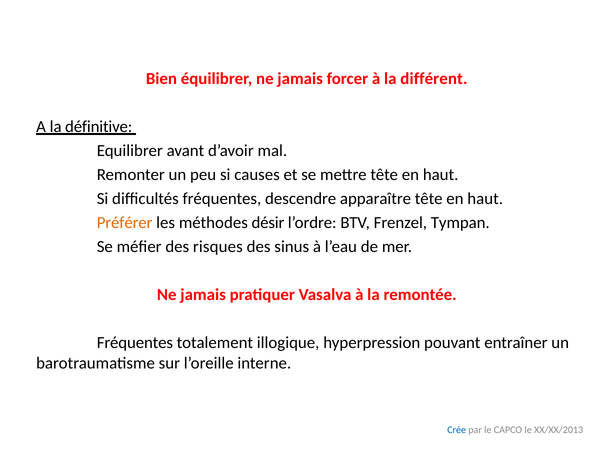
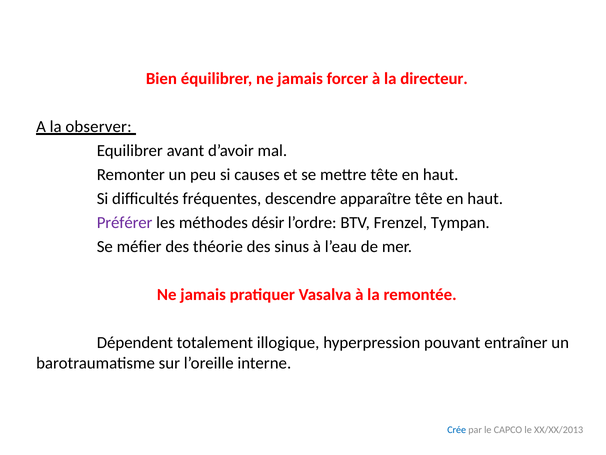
différent: différent -> directeur
définitive: définitive -> observer
Préférer colour: orange -> purple
risques: risques -> théorie
Fréquentes at (135, 342): Fréquentes -> Dépendent
